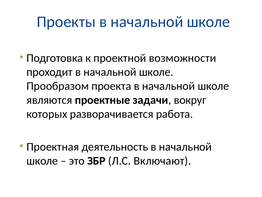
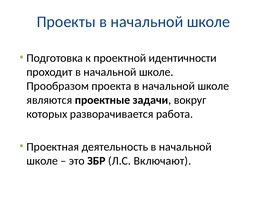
возможности: возможности -> идентичности
